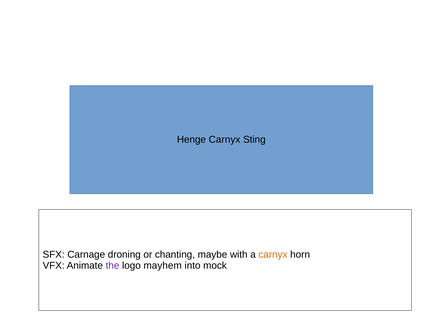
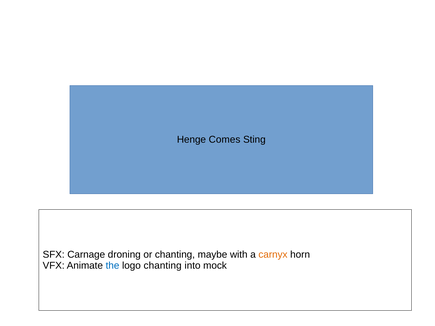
Henge Carnyx: Carnyx -> Comes
the colour: purple -> blue
logo mayhem: mayhem -> chanting
